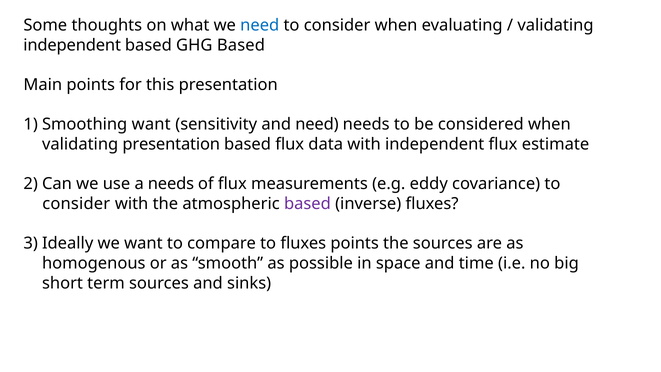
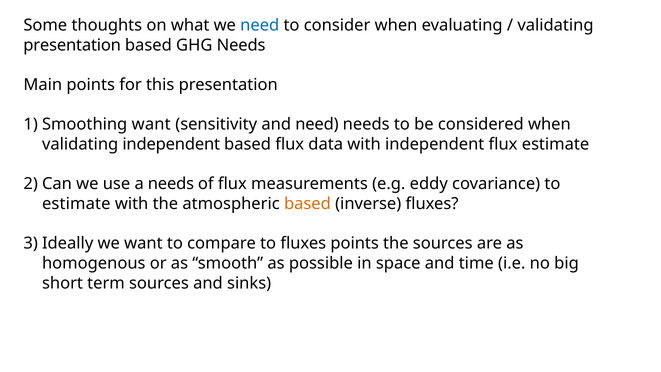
independent at (72, 45): independent -> presentation
GHG Based: Based -> Needs
validating presentation: presentation -> independent
consider at (76, 204): consider -> estimate
based at (307, 204) colour: purple -> orange
